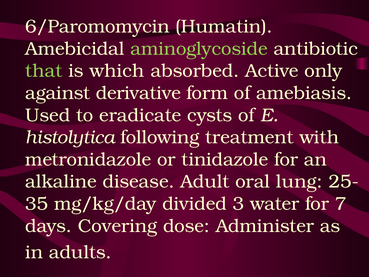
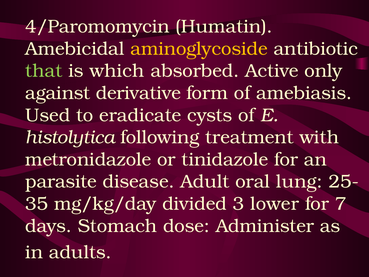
6/Paromomycin: 6/Paromomycin -> 4/Paromomycin
aminoglycoside colour: light green -> yellow
alkaline: alkaline -> parasite
water: water -> lower
Covering: Covering -> Stomach
